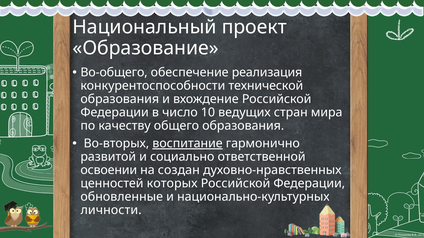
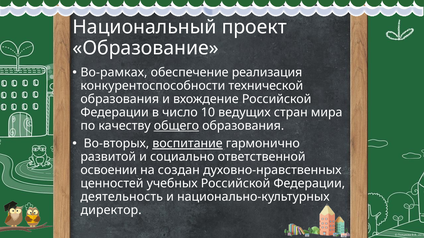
Во-общего: Во-общего -> Во-рамках
общего underline: none -> present
которых: которых -> учебных
обновленные: обновленные -> деятельность
личности: личности -> директор
